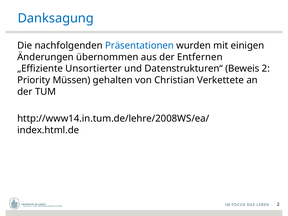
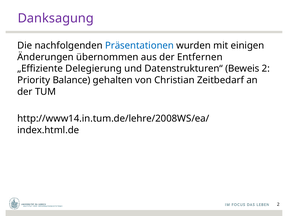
Danksagung colour: blue -> purple
Unsortierter: Unsortierter -> Delegierung
Müssen: Müssen -> Balance
Verkettete: Verkettete -> Zeitbedarf
